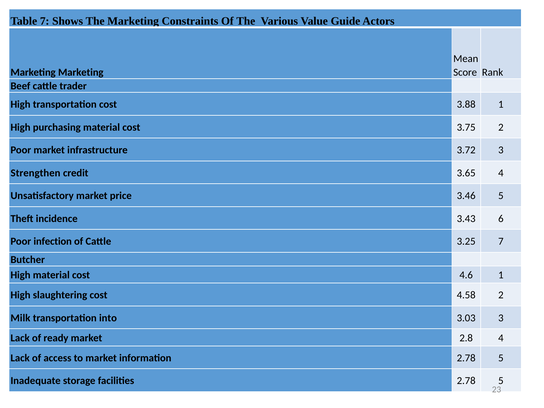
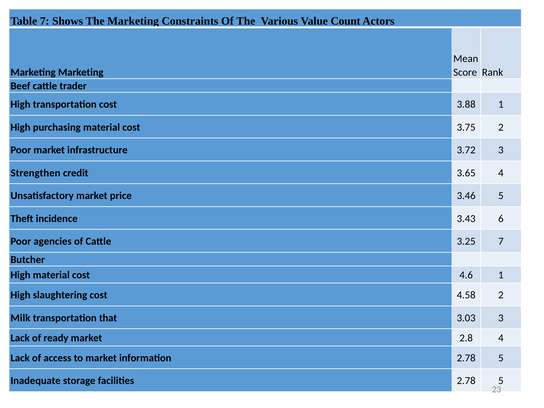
Guide: Guide -> Count
infection: infection -> agencies
into: into -> that
